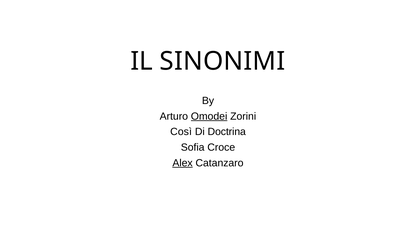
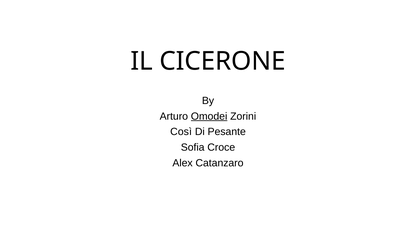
SINONIMI: SINONIMI -> CICERONE
Doctrina: Doctrina -> Pesante
Alex underline: present -> none
